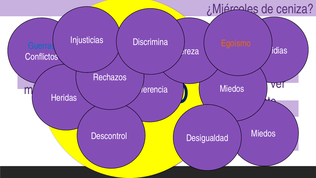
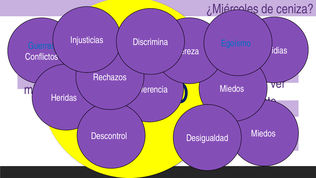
Egoísmo colour: orange -> blue
